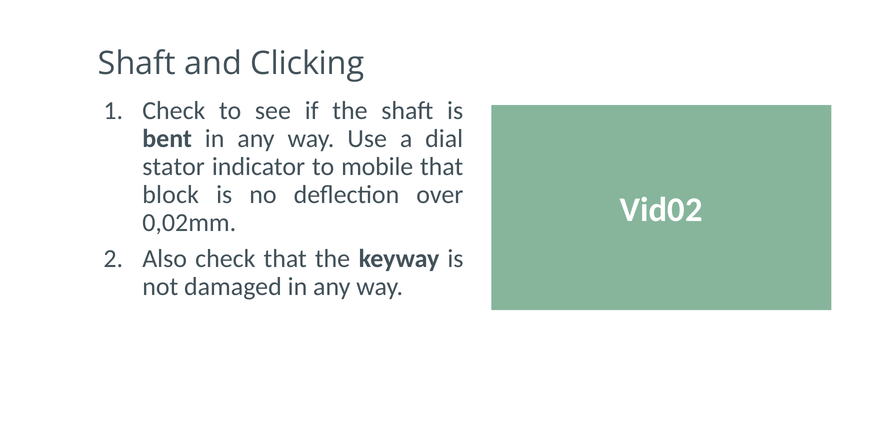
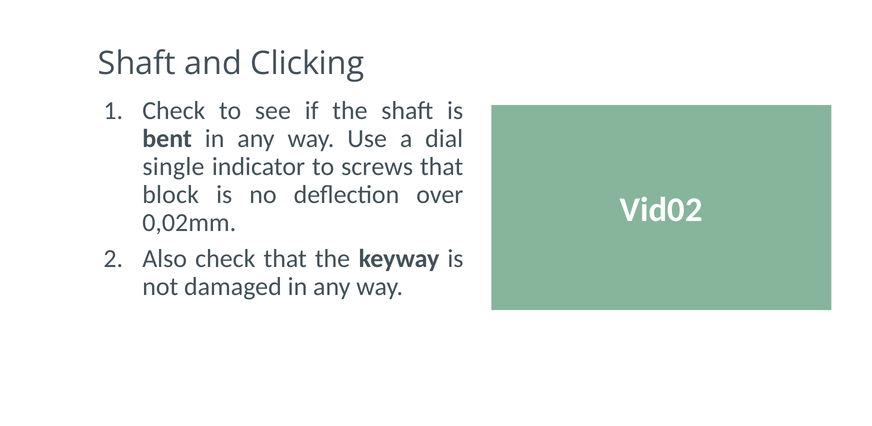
stator: stator -> single
mobile: mobile -> screws
